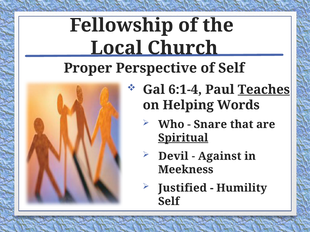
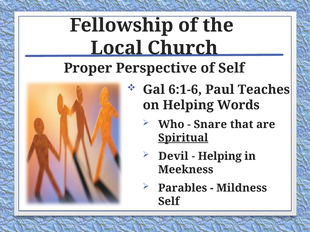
6:1-4: 6:1-4 -> 6:1-6
Teaches underline: present -> none
Against at (220, 156): Against -> Helping
Justified: Justified -> Parables
Humility: Humility -> Mildness
